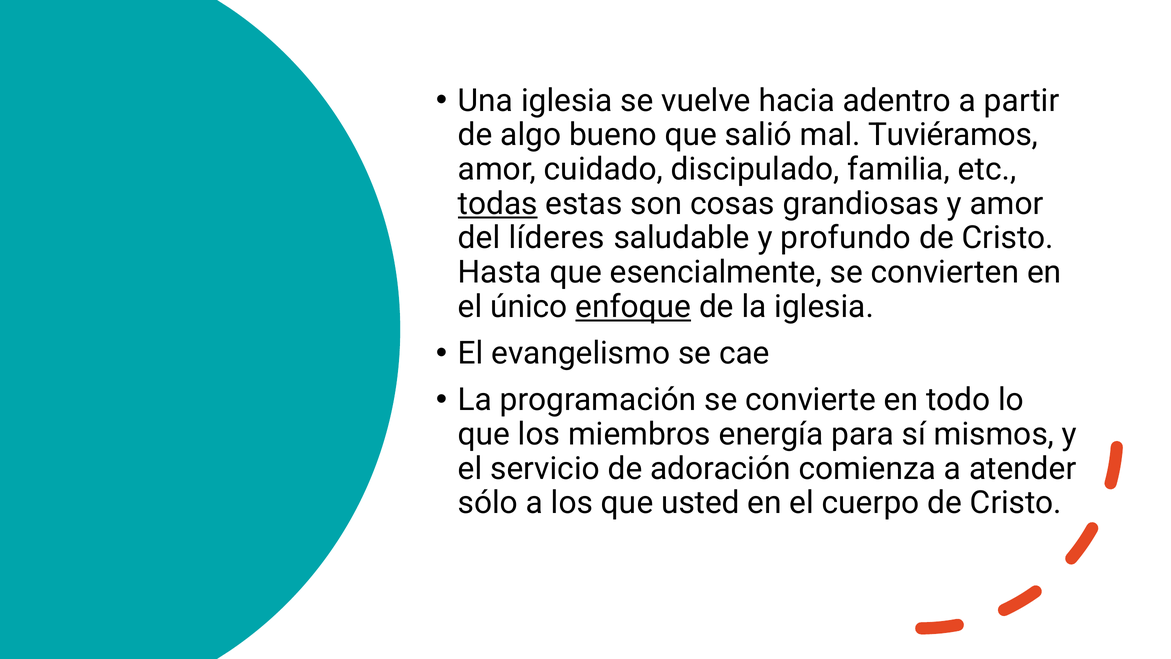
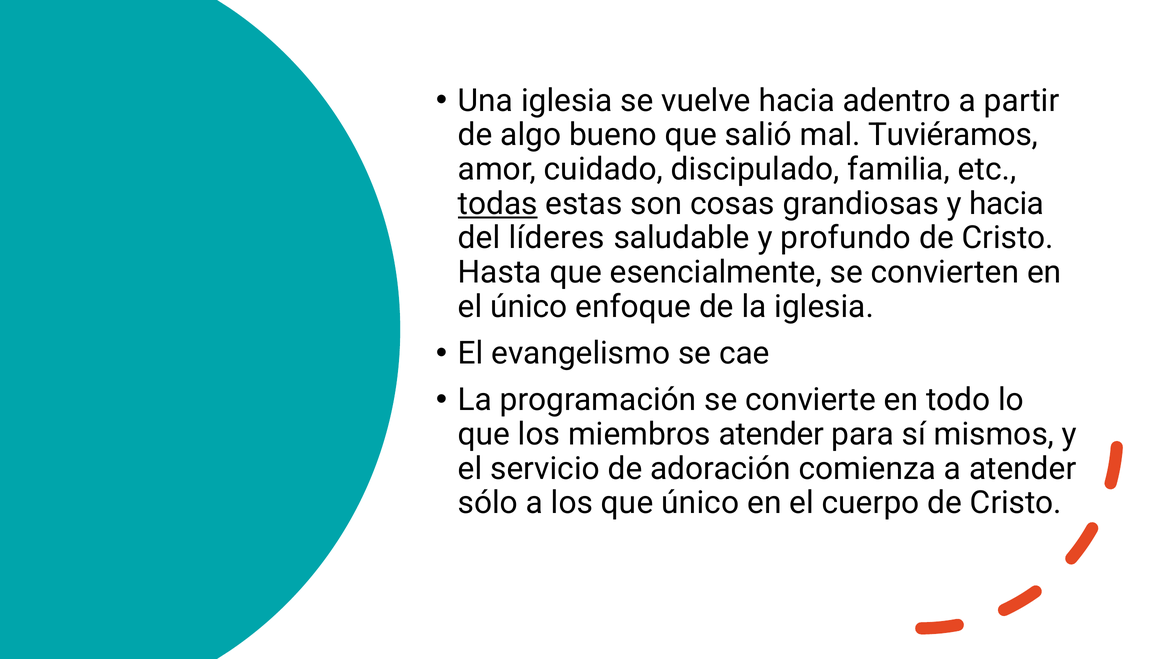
y amor: amor -> hacia
enfoque underline: present -> none
miembros energía: energía -> atender
que usted: usted -> único
